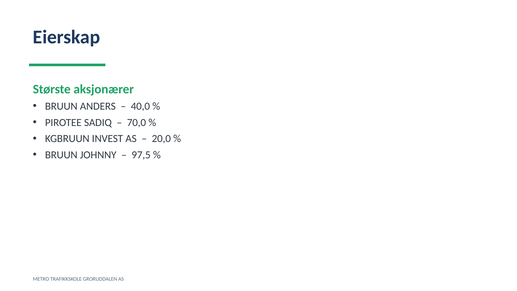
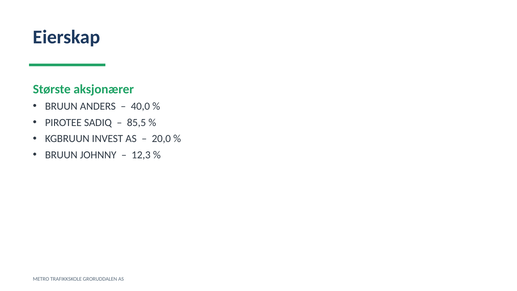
70,0: 70,0 -> 85,5
97,5: 97,5 -> 12,3
